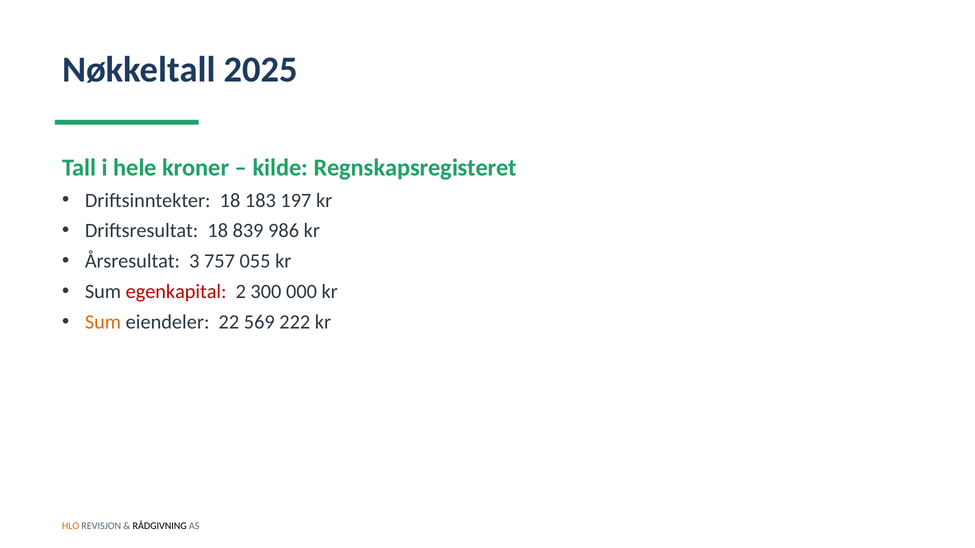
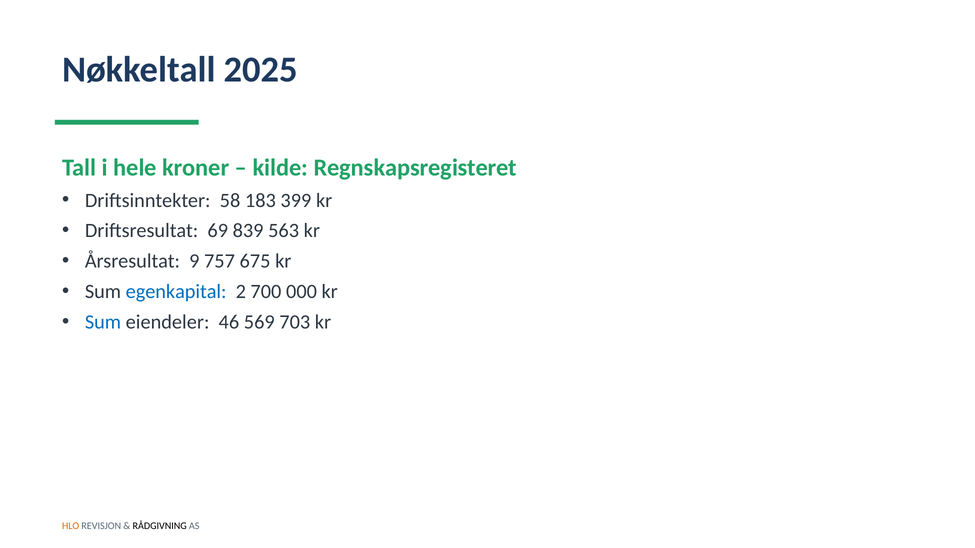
Driftsinntekter 18: 18 -> 58
197: 197 -> 399
Driftsresultat 18: 18 -> 69
986: 986 -> 563
3: 3 -> 9
055: 055 -> 675
egenkapital colour: red -> blue
300: 300 -> 700
Sum at (103, 322) colour: orange -> blue
22: 22 -> 46
222: 222 -> 703
